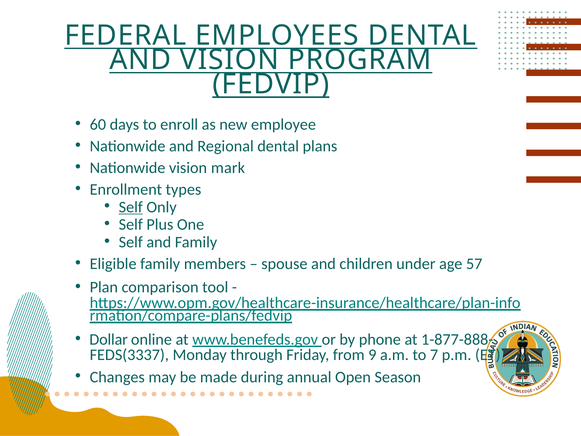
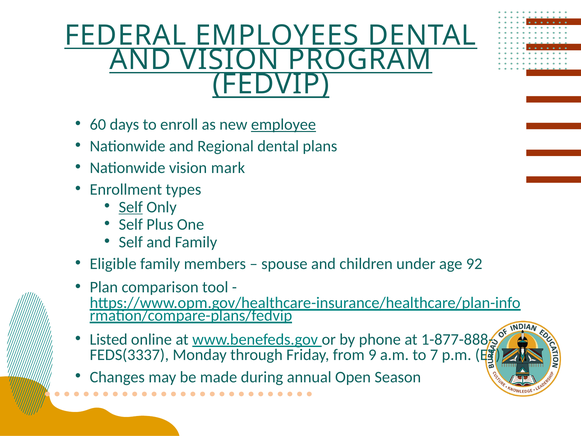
employee underline: none -> present
57: 57 -> 92
Dollar: Dollar -> Listed
